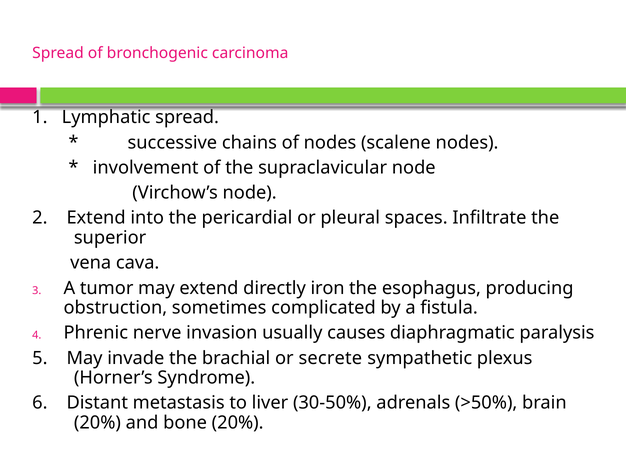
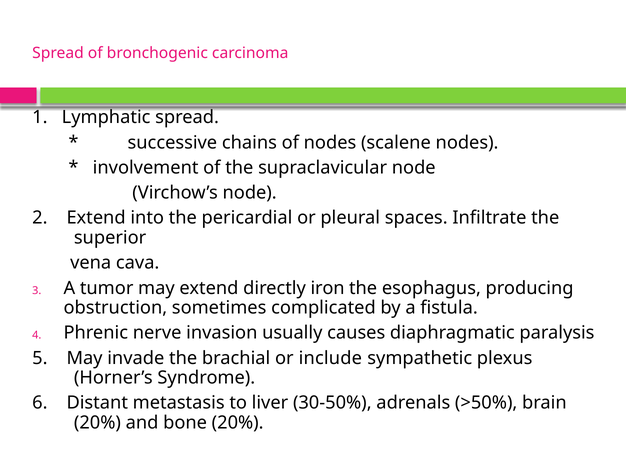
secrete: secrete -> include
